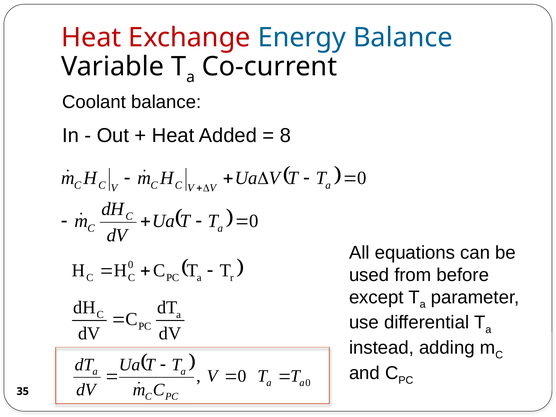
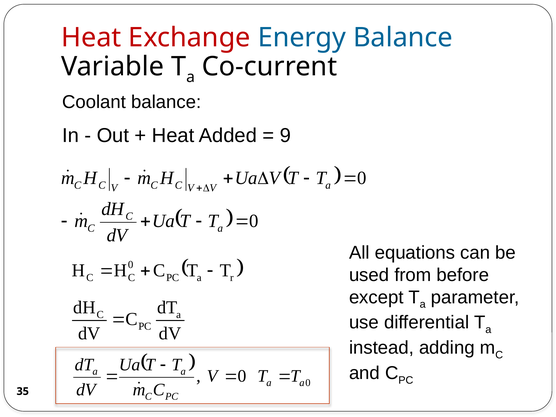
8: 8 -> 9
